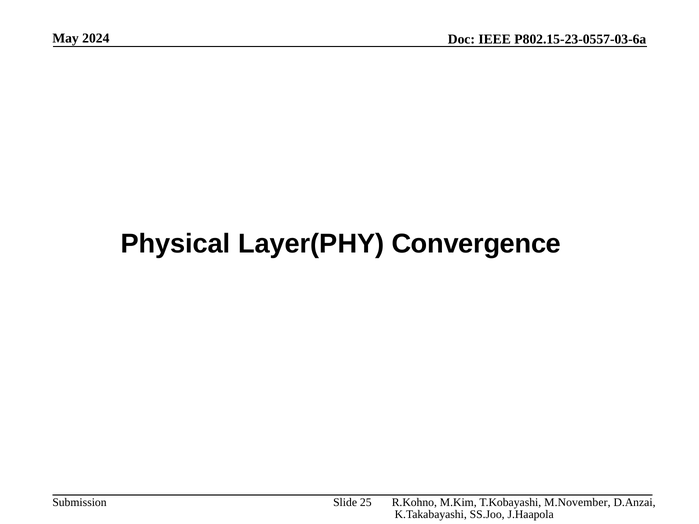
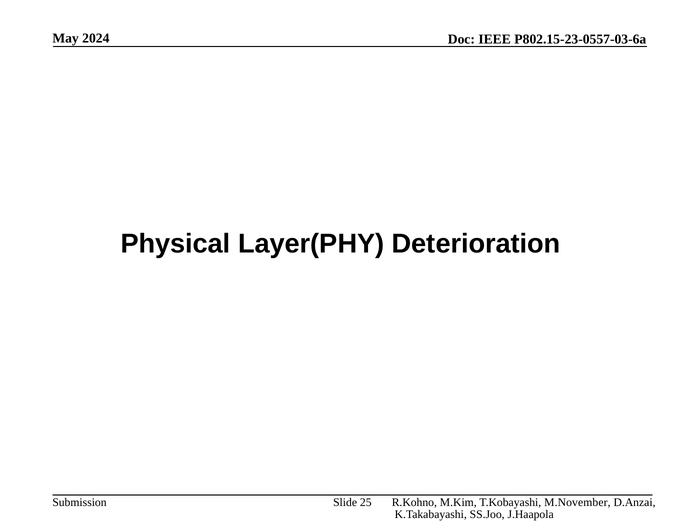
Convergence: Convergence -> Deterioration
